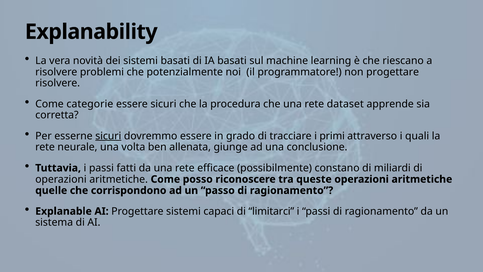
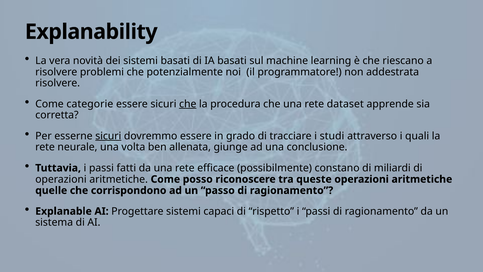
non progettare: progettare -> addestrata
che at (188, 104) underline: none -> present
primi: primi -> studi
limitarci: limitarci -> rispetto
